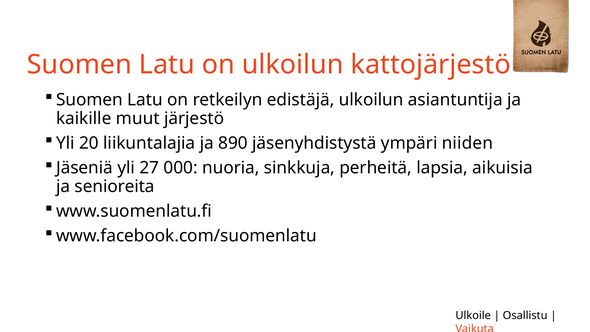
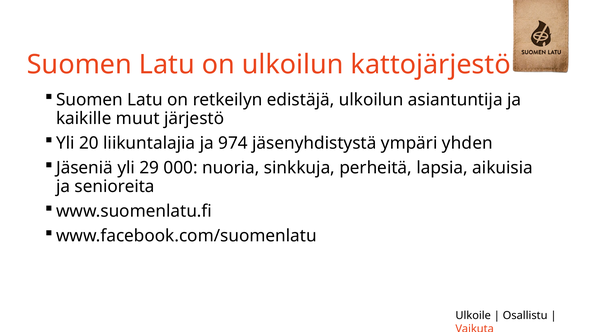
890: 890 -> 974
niiden: niiden -> yhden
27: 27 -> 29
